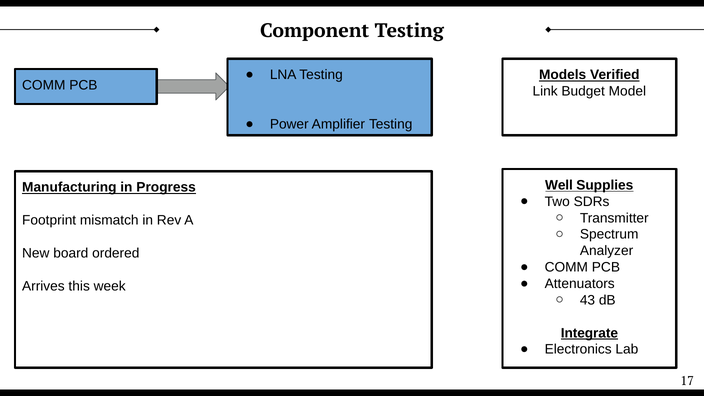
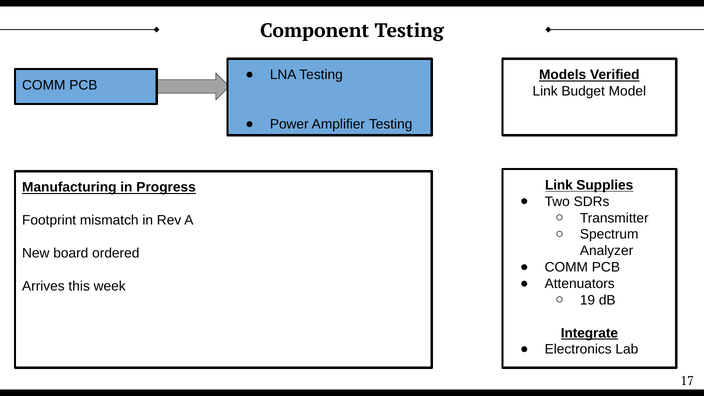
Well at (559, 185): Well -> Link
43: 43 -> 19
